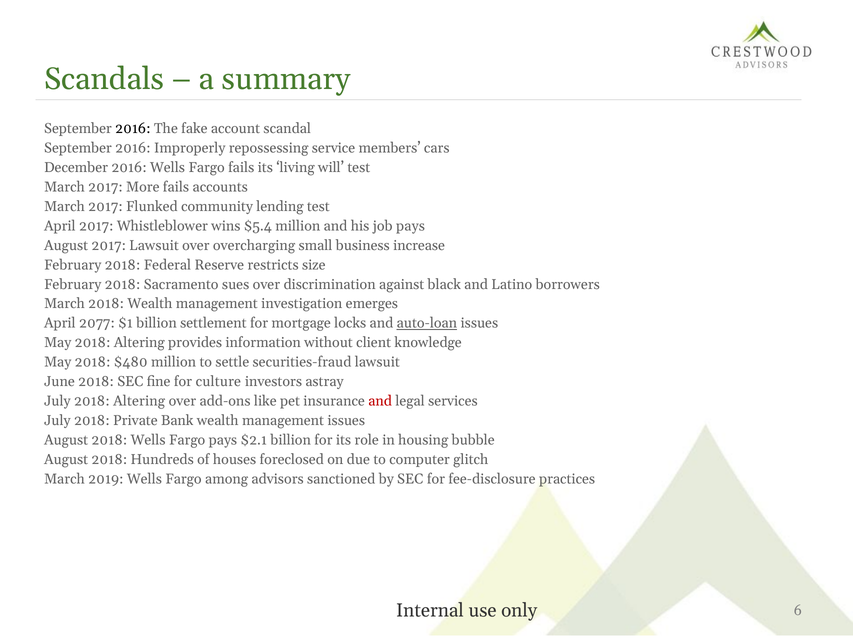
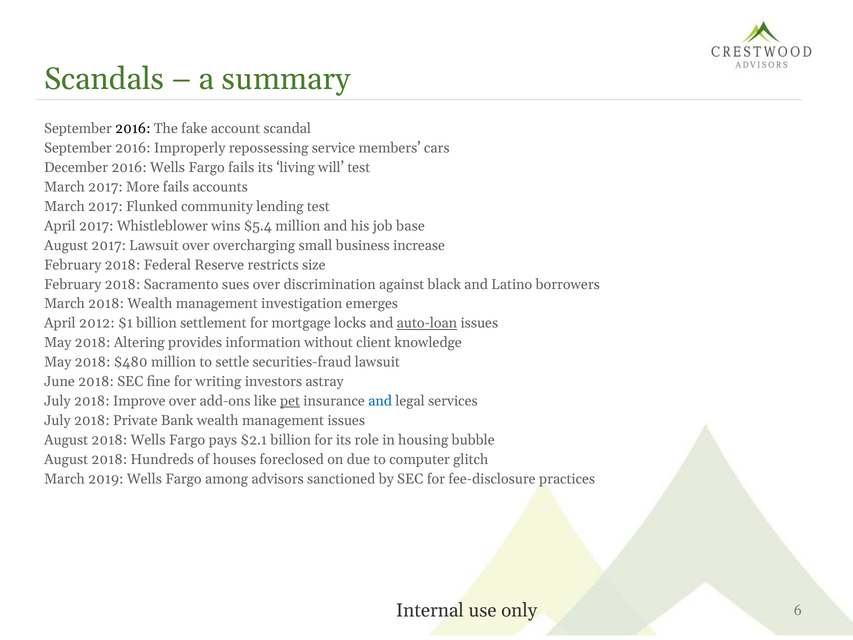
job pays: pays -> base
2077: 2077 -> 2012
culture: culture -> writing
July 2018 Altering: Altering -> Improve
pet underline: none -> present
and at (380, 401) colour: red -> blue
